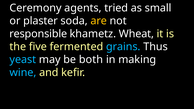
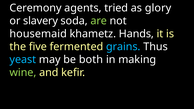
small: small -> glory
plaster: plaster -> slavery
are colour: yellow -> light green
responsible: responsible -> housemaid
Wheat: Wheat -> Hands
wine colour: light blue -> light green
